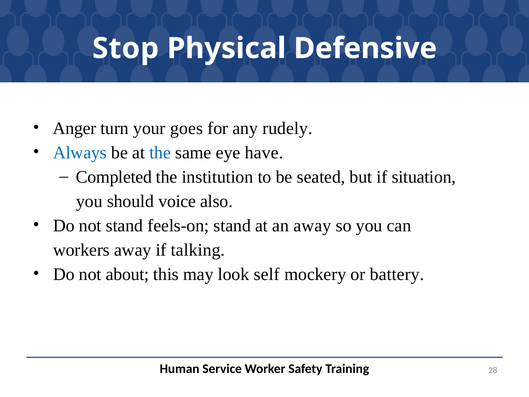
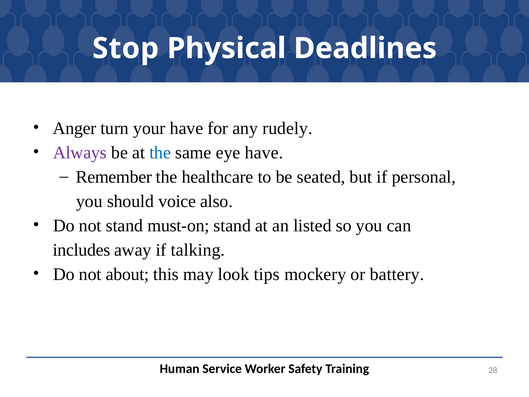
Defensive: Defensive -> Deadlines
your goes: goes -> have
Always colour: blue -> purple
Completed: Completed -> Remember
institution: institution -> healthcare
situation: situation -> personal
feels-on: feels-on -> must-on
an away: away -> listed
workers: workers -> includes
self: self -> tips
